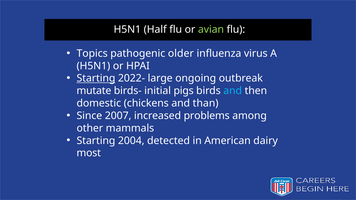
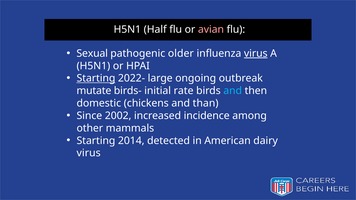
avian colour: light green -> pink
Topics: Topics -> Sexual
virus at (256, 53) underline: none -> present
pigs: pigs -> rate
2007: 2007 -> 2002
problems: problems -> incidence
2004: 2004 -> 2014
most at (89, 153): most -> virus
